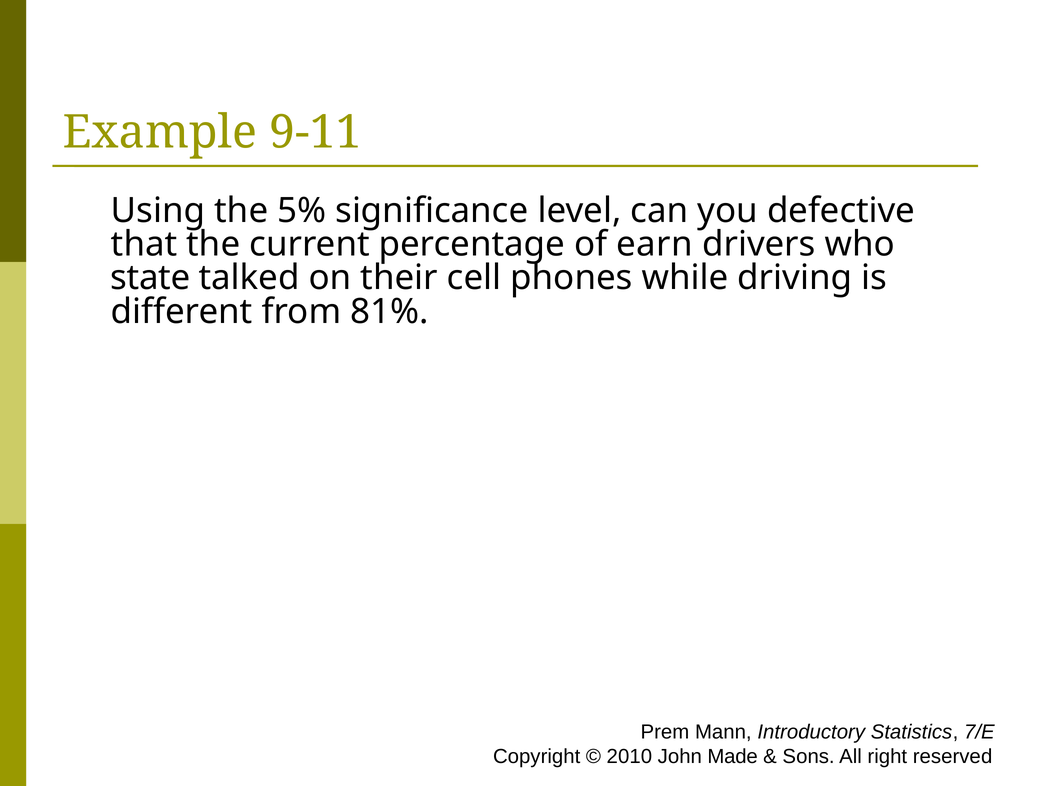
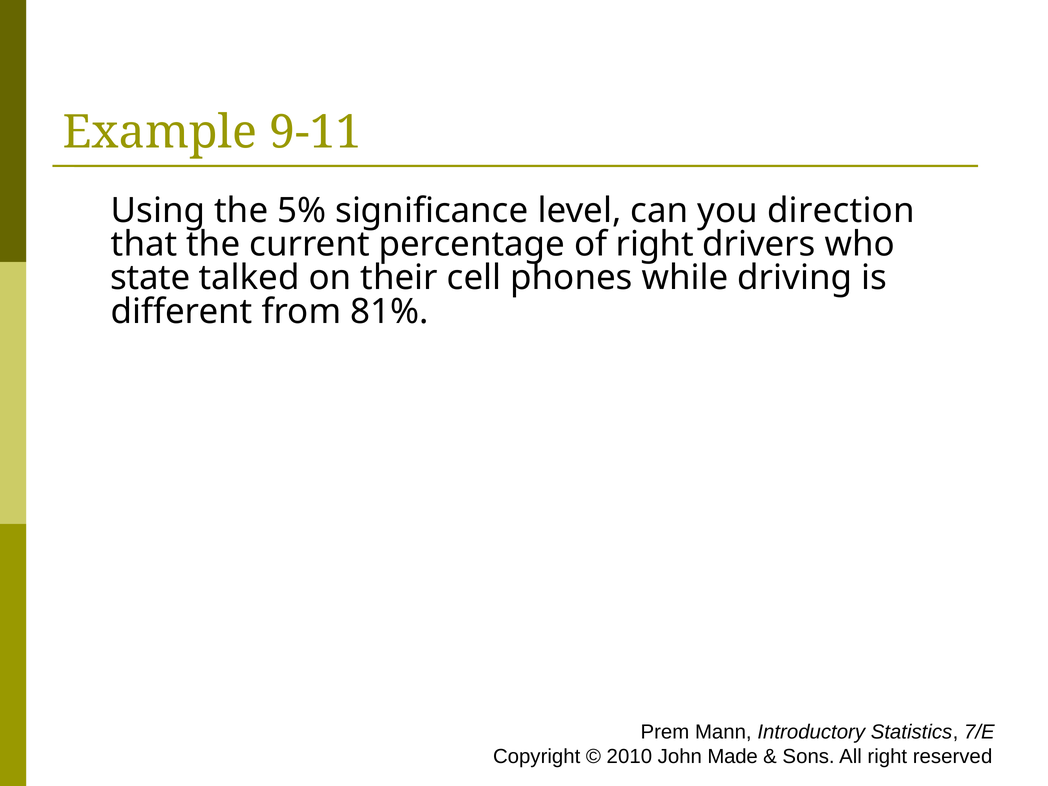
defective: defective -> direction
of earn: earn -> right
